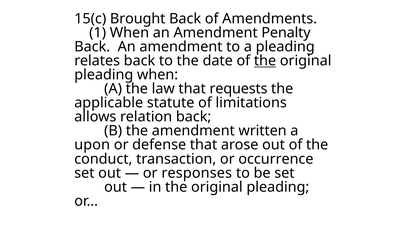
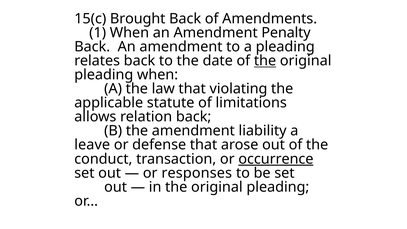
requests: requests -> violating
written: written -> liability
upon: upon -> leave
occurrence underline: none -> present
